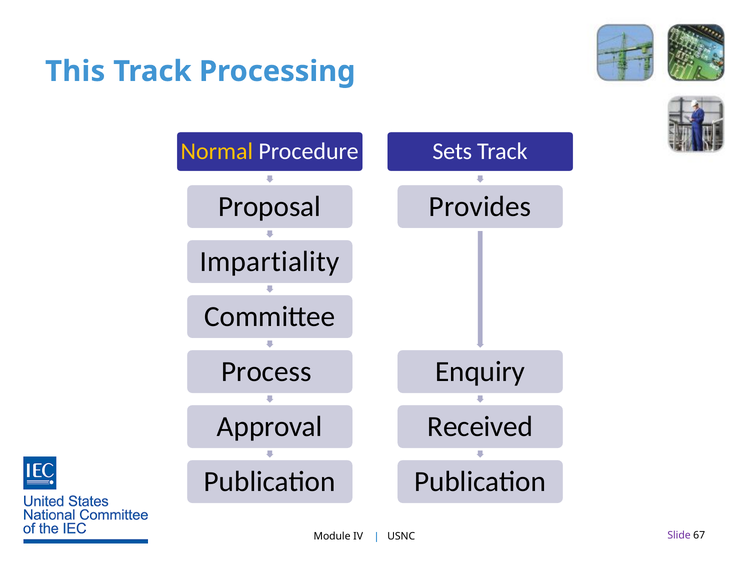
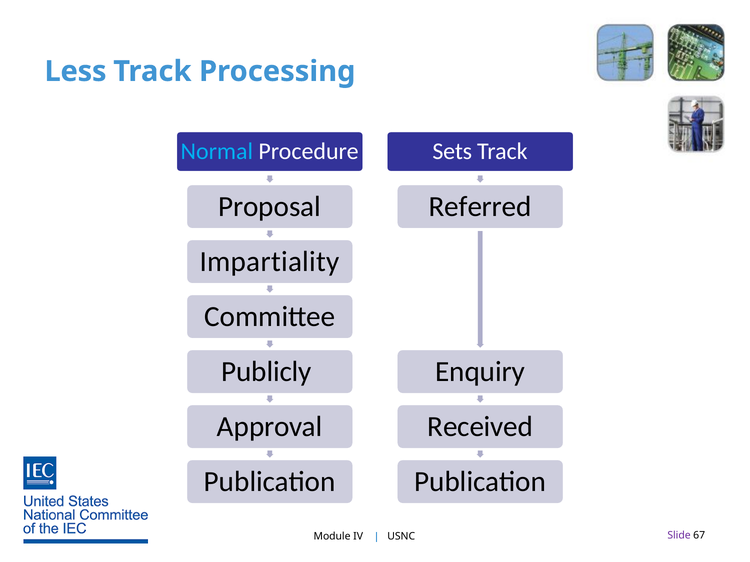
This: This -> Less
Normal colour: yellow -> light blue
Provides: Provides -> Referred
Process: Process -> Publicly
